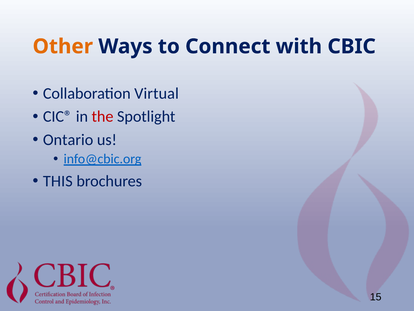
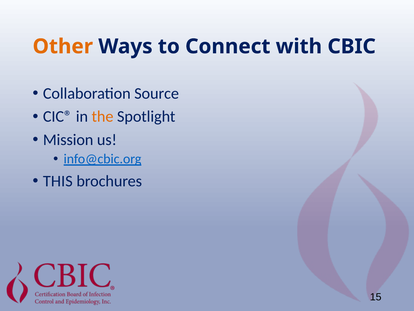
Virtual: Virtual -> Source
the colour: red -> orange
Ontario: Ontario -> Mission
